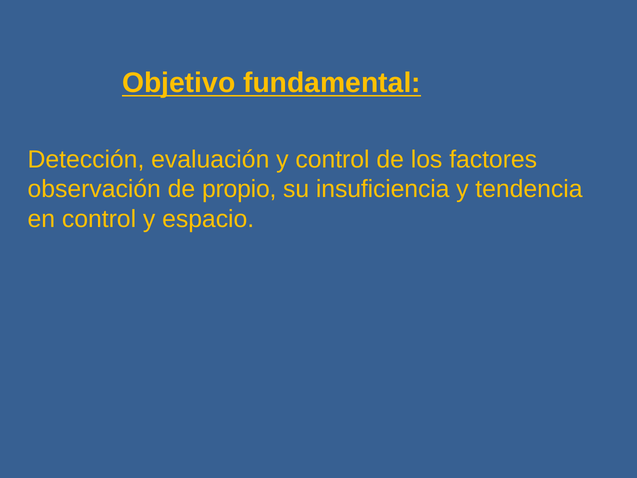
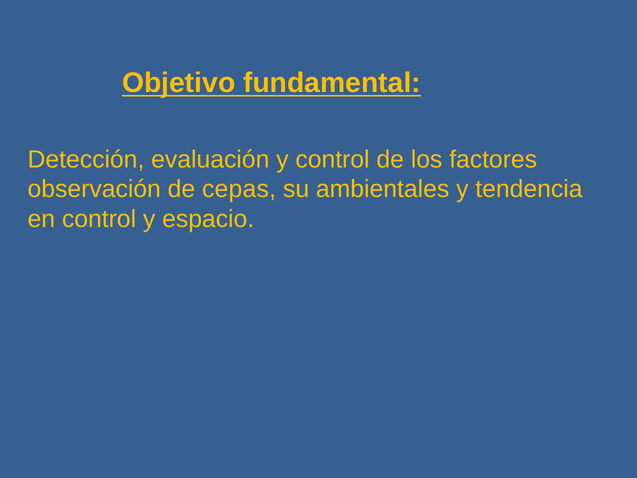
propio: propio -> cepas
insuficiencia: insuficiencia -> ambientales
